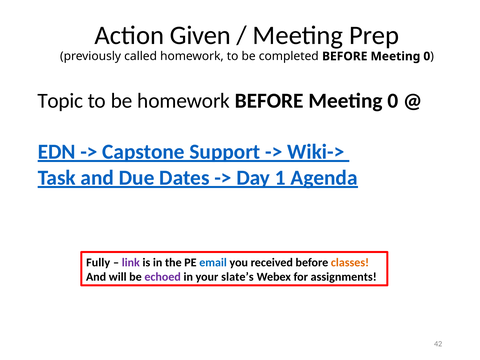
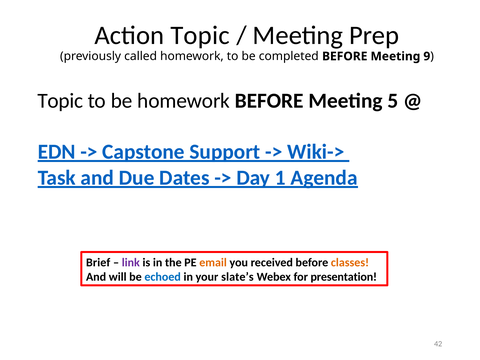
Action Given: Given -> Topic
completed BEFORE Meeting 0: 0 -> 9
0 at (393, 101): 0 -> 5
Fully: Fully -> Brief
email colour: blue -> orange
echoed colour: purple -> blue
assignments: assignments -> presentation
